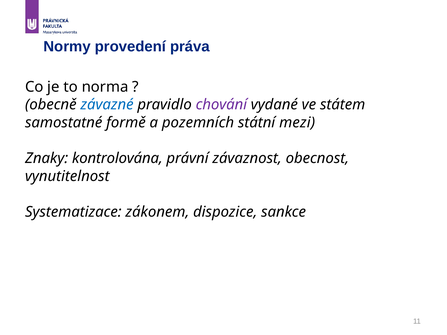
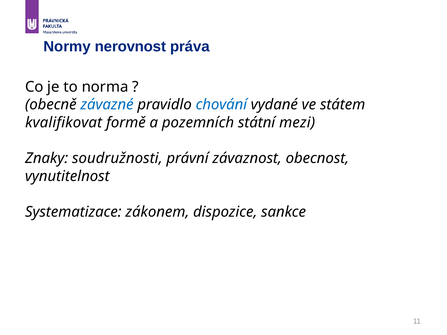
provedení: provedení -> nerovnost
chování colour: purple -> blue
samostatné: samostatné -> kvalifikovat
kontrolována: kontrolována -> soudružnosti
